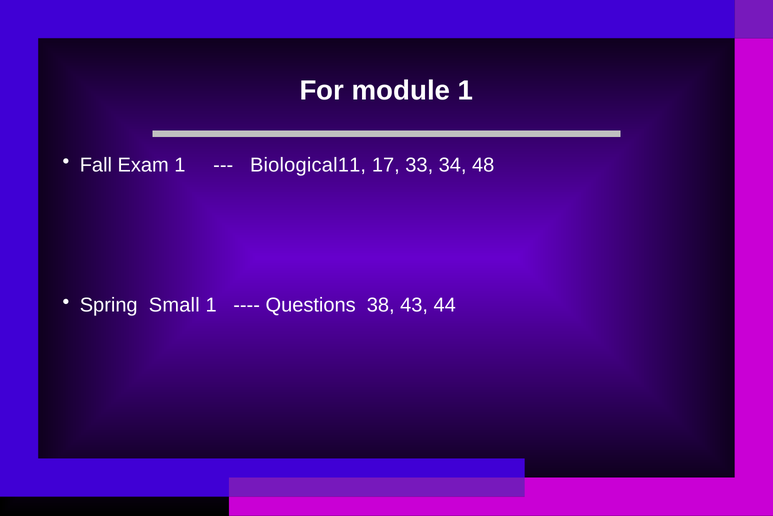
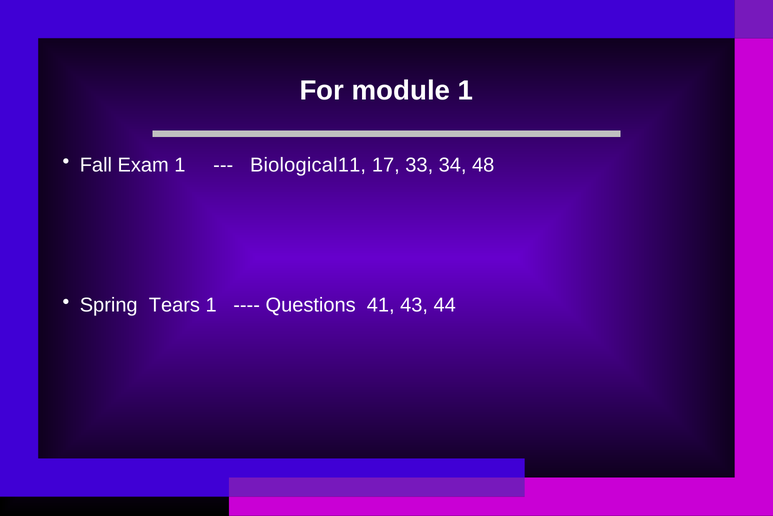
Small: Small -> Tears
38: 38 -> 41
